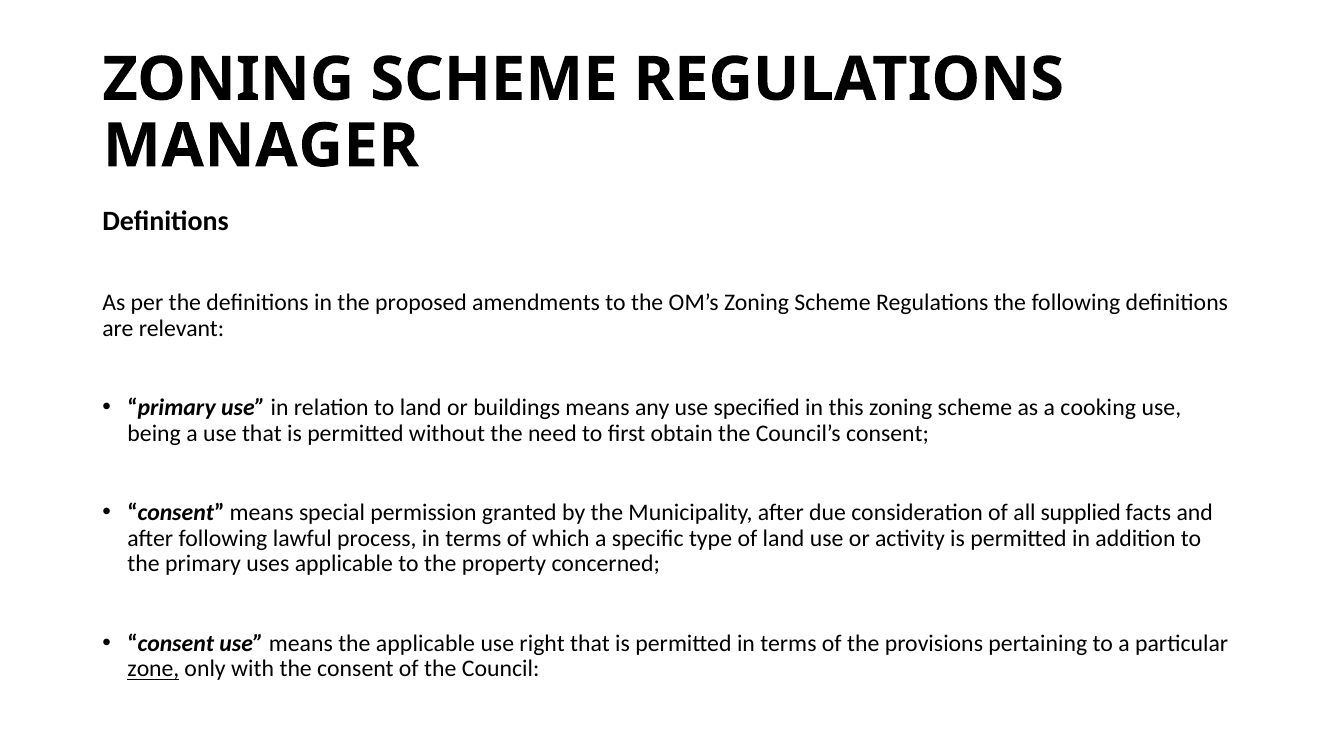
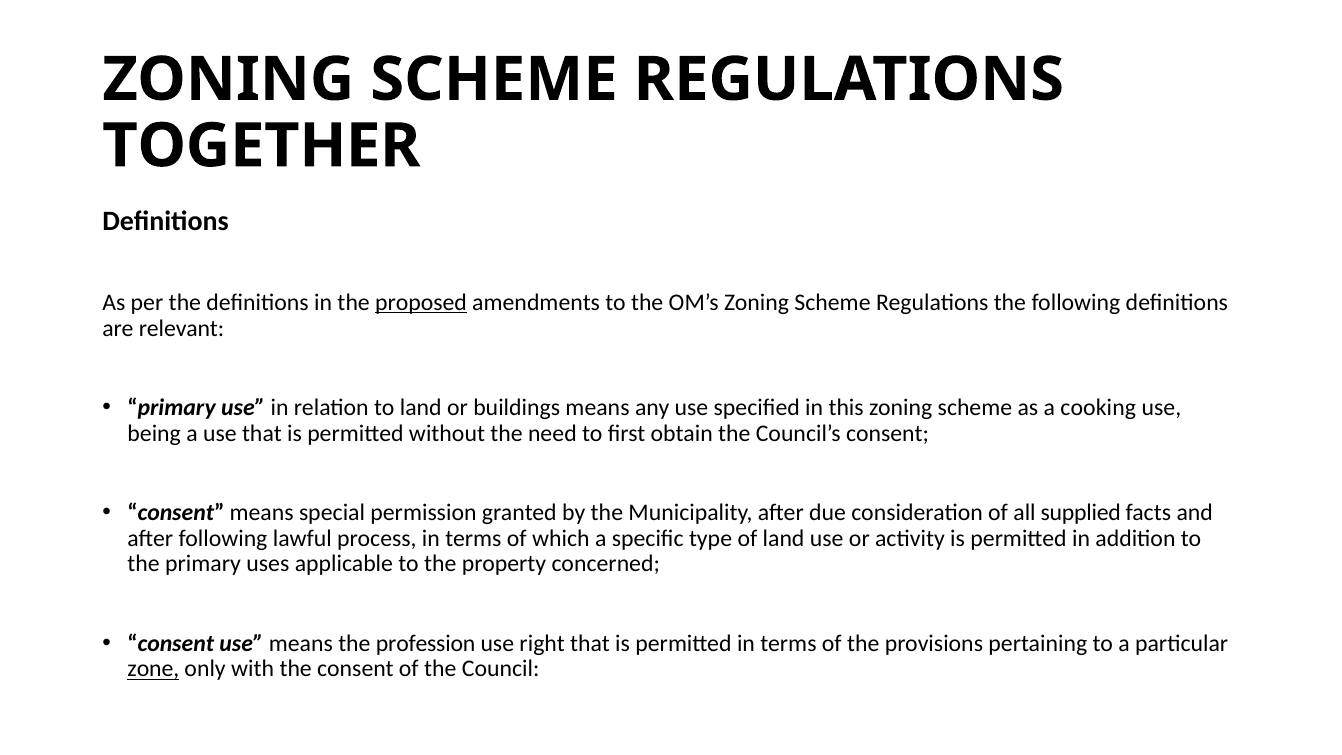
MANAGER: MANAGER -> TOGETHER
proposed underline: none -> present
the applicable: applicable -> profession
